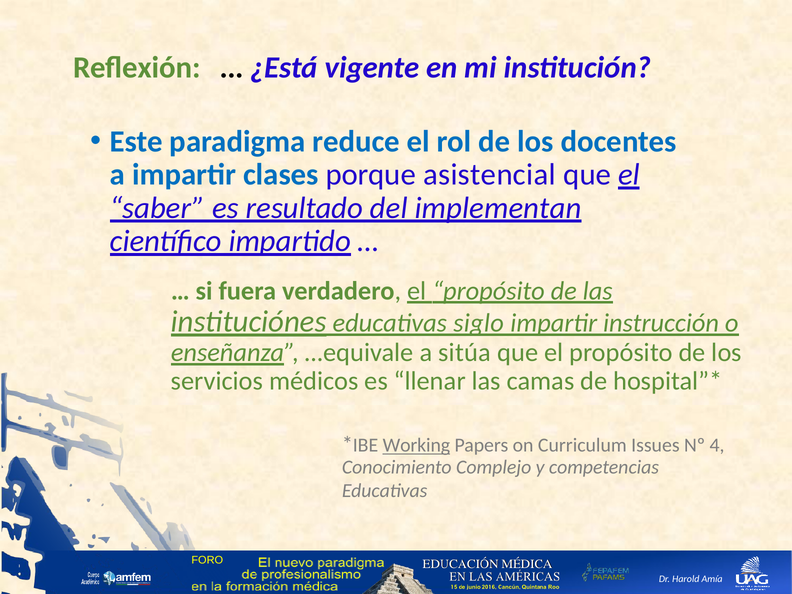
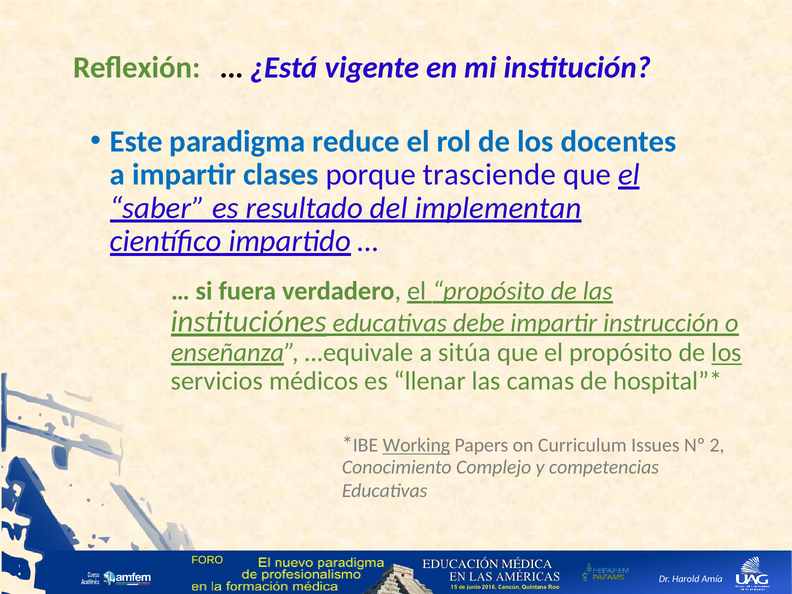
asistencial: asistencial -> trasciende
siglo: siglo -> debe
los at (727, 353) underline: none -> present
4: 4 -> 2
